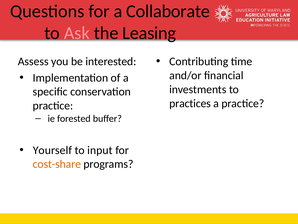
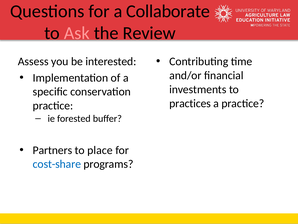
Leasing: Leasing -> Review
Yourself: Yourself -> Partners
input: input -> place
cost-share colour: orange -> blue
